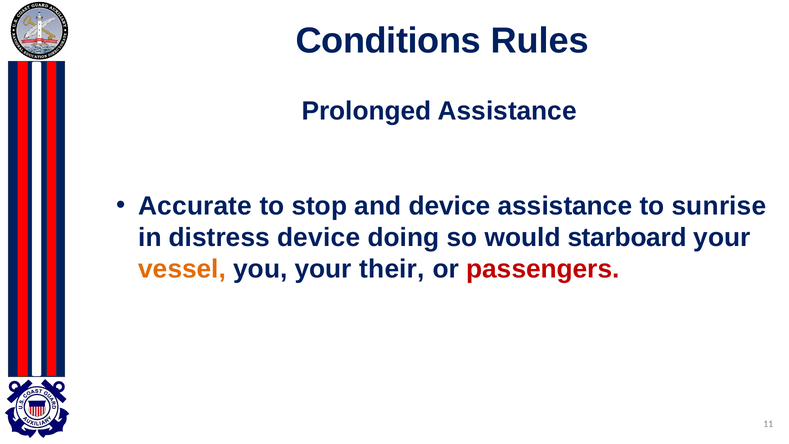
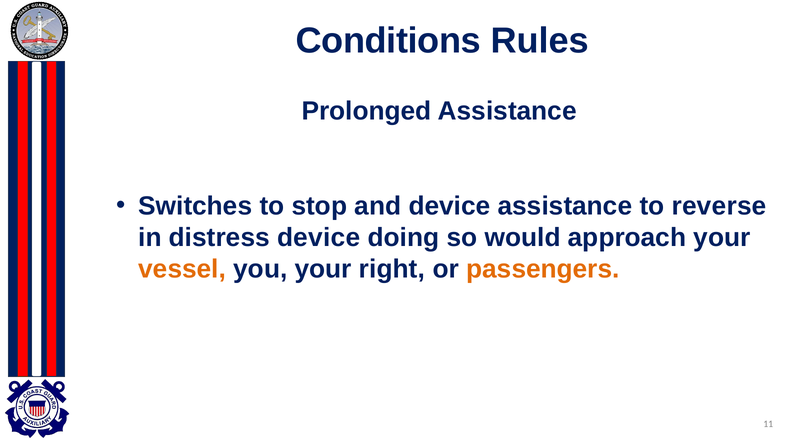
Accurate: Accurate -> Switches
sunrise: sunrise -> reverse
starboard: starboard -> approach
their: their -> right
passengers colour: red -> orange
